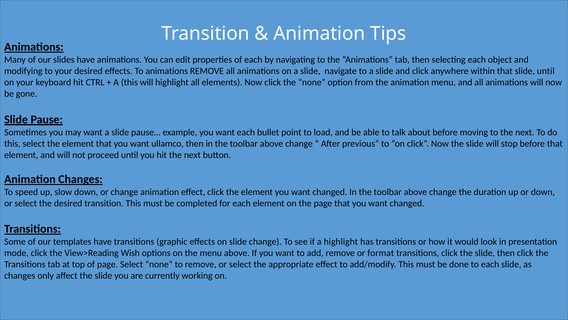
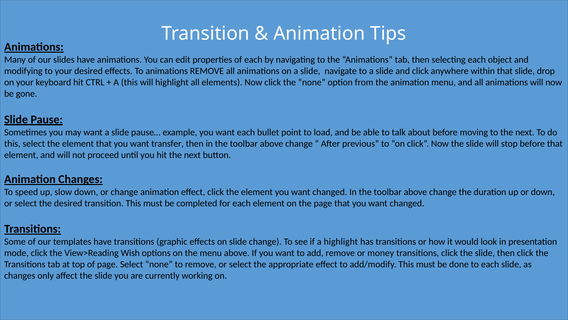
slide until: until -> drop
ullamco: ullamco -> transfer
format: format -> money
